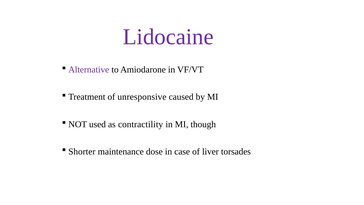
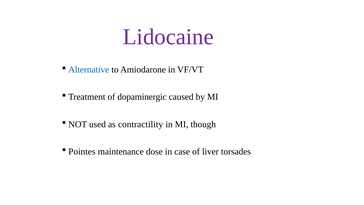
Alternative colour: purple -> blue
unresponsive: unresponsive -> dopaminergic
Shorter: Shorter -> Pointes
